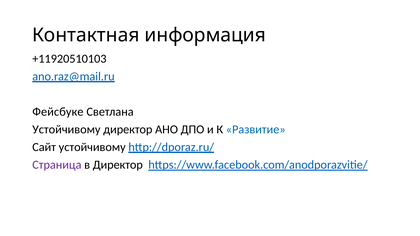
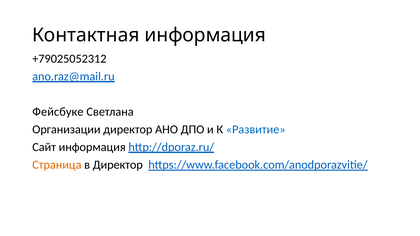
+11920510103: +11920510103 -> +79025052312
Устойчивому at (66, 129): Устойчивому -> Организации
Сайт устойчивому: устойчивому -> информация
Страница colour: purple -> orange
